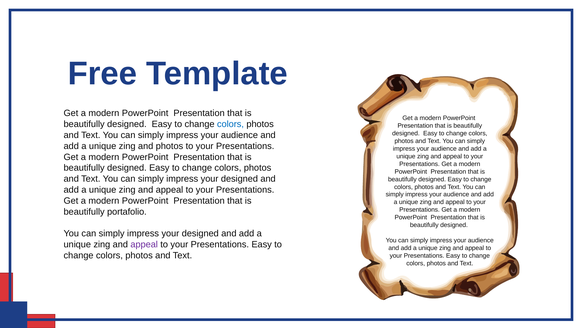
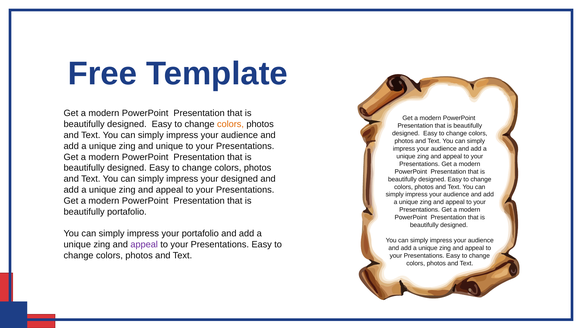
colors at (230, 124) colour: blue -> orange
and photos: photos -> unique
designed at (200, 234): designed -> portafolio
